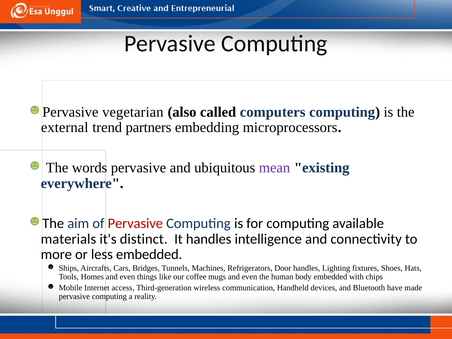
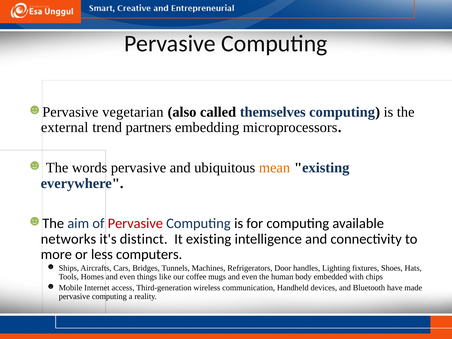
computers: computers -> themselves
mean colour: purple -> orange
materials: materials -> networks
It handles: handles -> existing
less embedded: embedded -> computers
